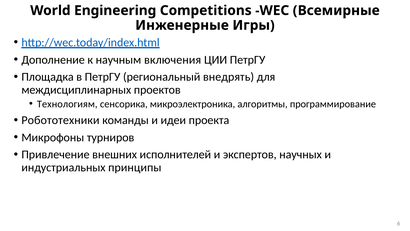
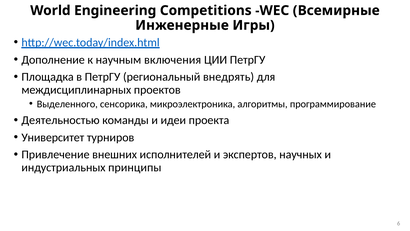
Технологиям: Технологиям -> Выделенного
Робототехники: Робототехники -> Деятельностью
Микрофоны: Микрофоны -> Университет
